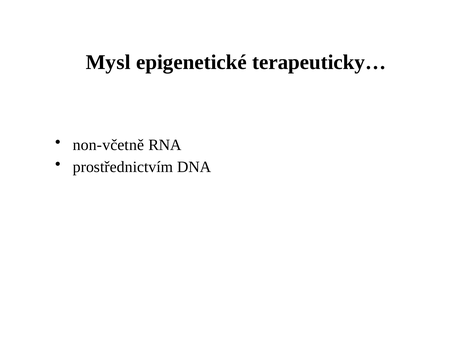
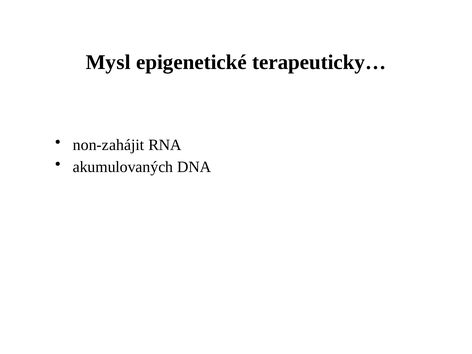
non-včetně: non-včetně -> non-zahájit
prostřednictvím: prostřednictvím -> akumulovaných
